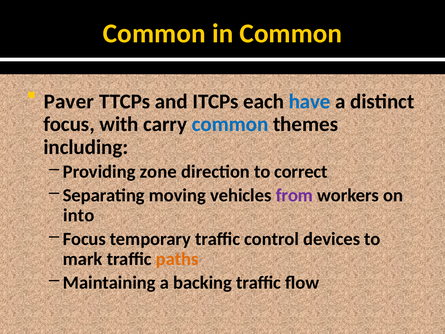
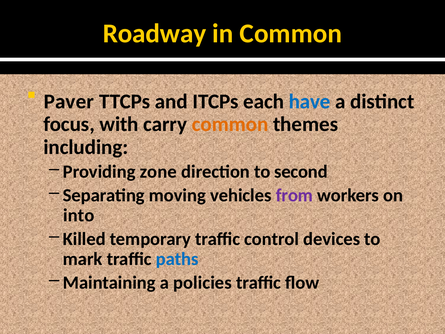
Common at (154, 33): Common -> Roadway
common at (230, 124) colour: blue -> orange
correct: correct -> second
Focus at (84, 239): Focus -> Killed
paths colour: orange -> blue
backing: backing -> policies
